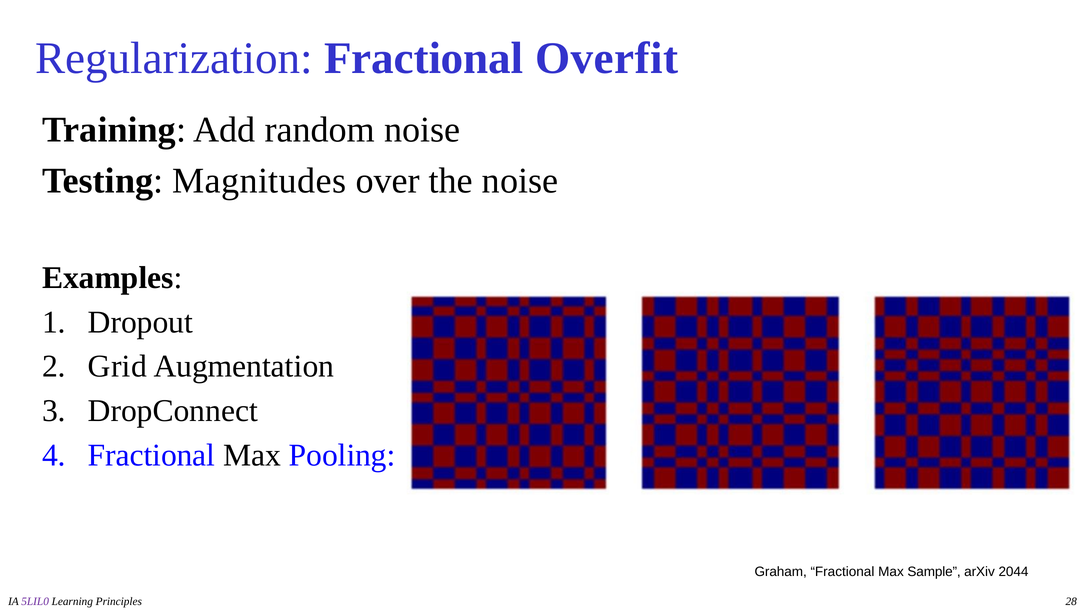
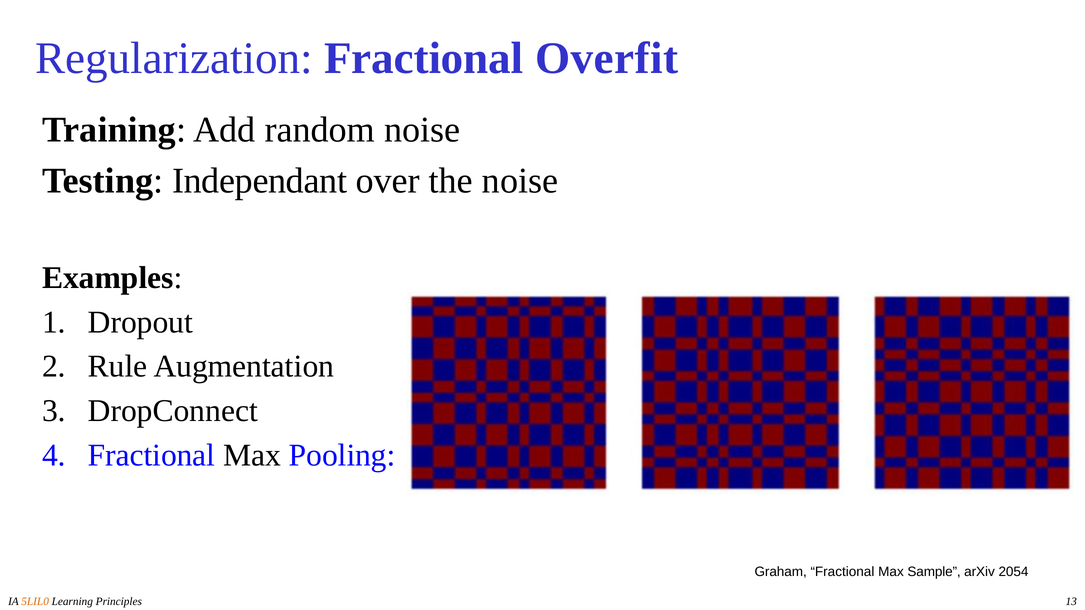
Magnitudes: Magnitudes -> Independant
Grid: Grid -> Rule
2044: 2044 -> 2054
5LIL0 colour: purple -> orange
28: 28 -> 13
